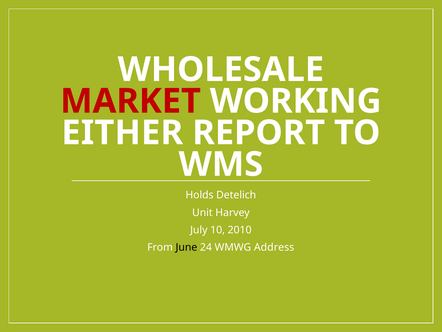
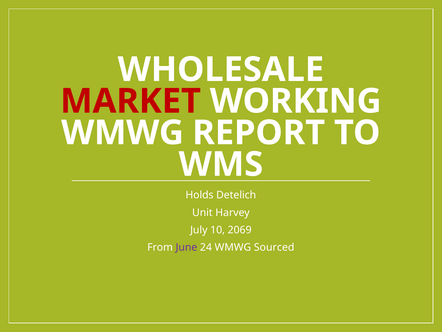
EITHER at (122, 133): EITHER -> WMWG
2010: 2010 -> 2069
June colour: black -> purple
Address: Address -> Sourced
